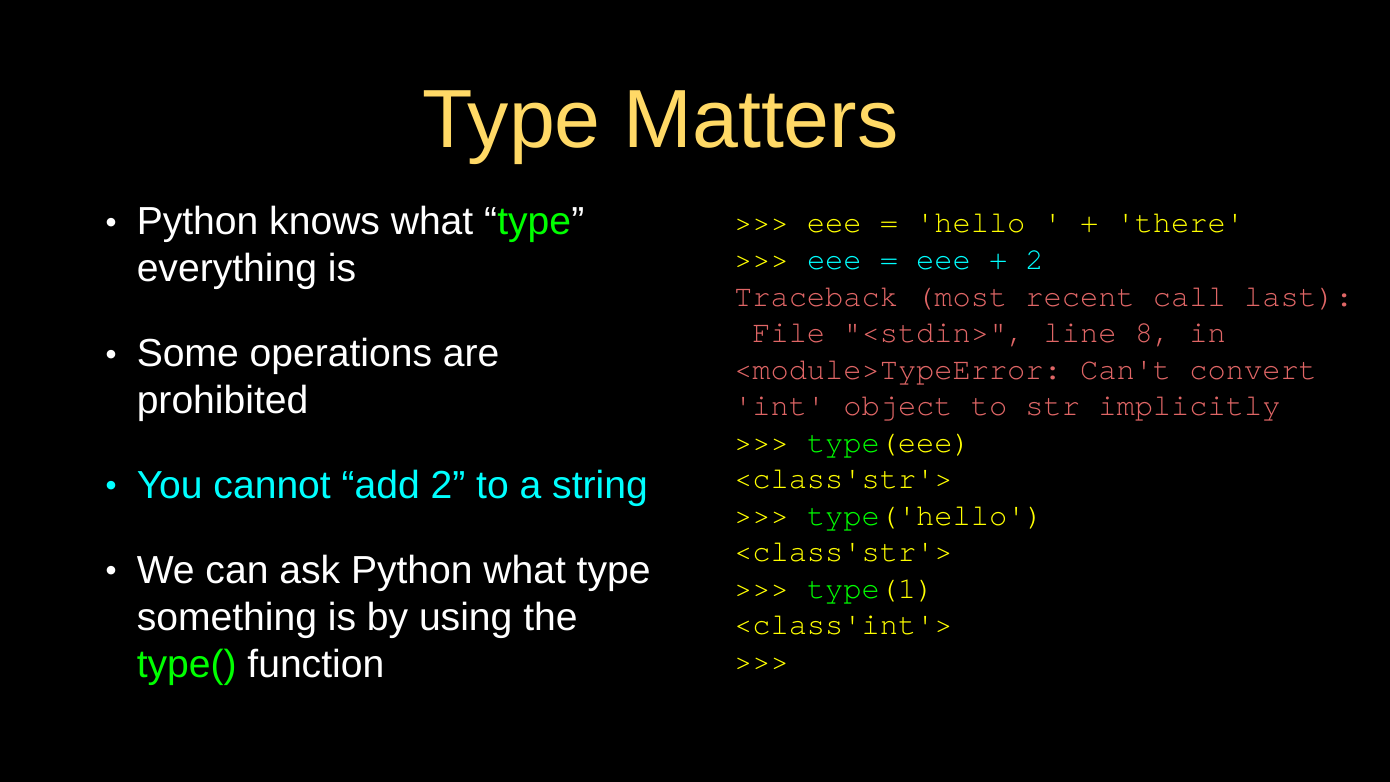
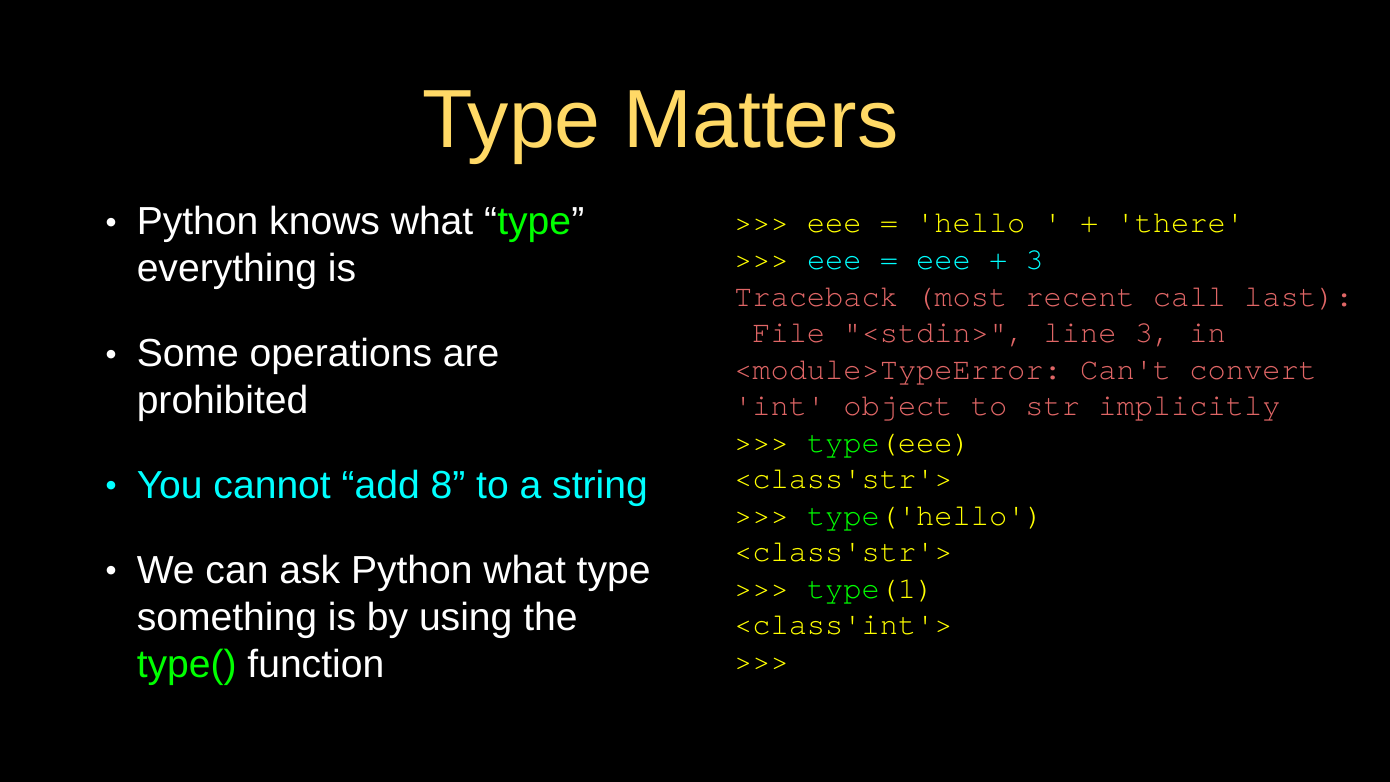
2 at (1035, 259): 2 -> 3
line 8: 8 -> 3
add 2: 2 -> 8
